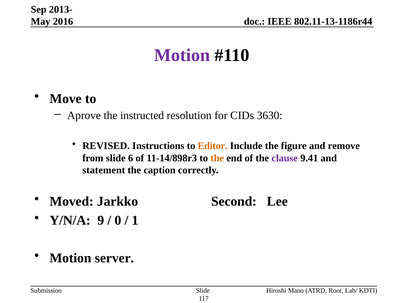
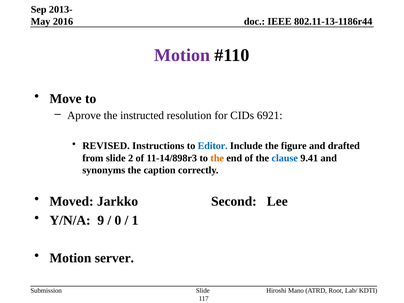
3630: 3630 -> 6921
Editor colour: orange -> blue
remove: remove -> drafted
6: 6 -> 2
clause colour: purple -> blue
statement: statement -> synonyms
